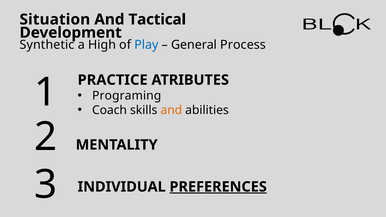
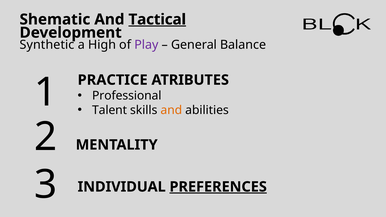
Situation: Situation -> Shematic
Tactical underline: none -> present
Play colour: blue -> purple
Process: Process -> Balance
Programing: Programing -> Professional
Coach: Coach -> Talent
